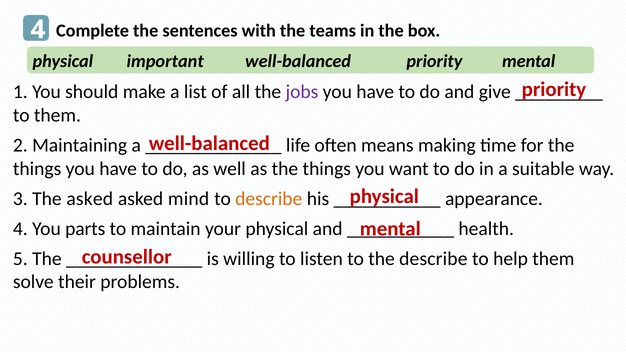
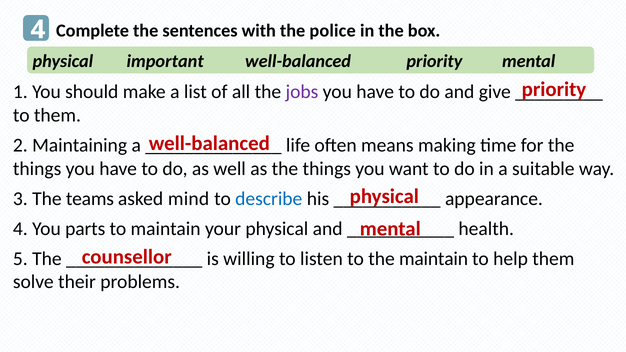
teams: teams -> police
The asked: asked -> teams
describe at (269, 199) colour: orange -> blue
the describe: describe -> maintain
